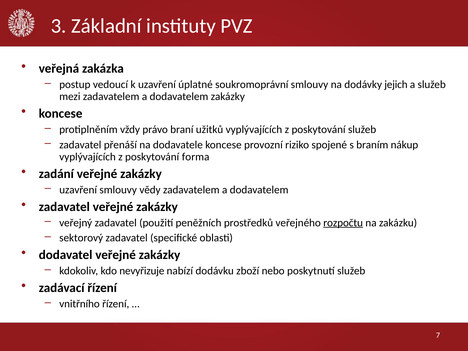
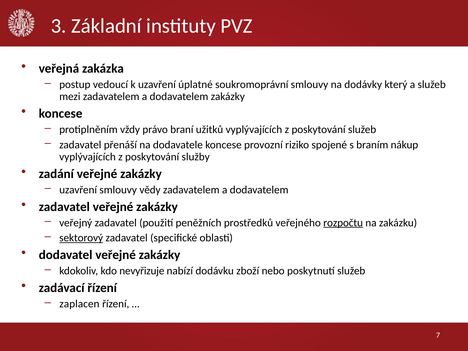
jejich: jejich -> který
forma: forma -> služby
sektorový underline: none -> present
vnitřního: vnitřního -> zaplacen
